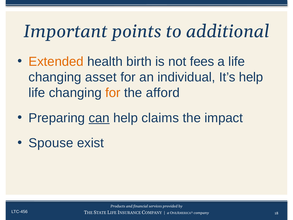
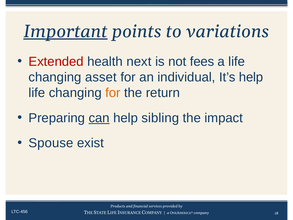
Important underline: none -> present
additional: additional -> variations
Extended colour: orange -> red
birth: birth -> next
afford: afford -> return
claims: claims -> sibling
